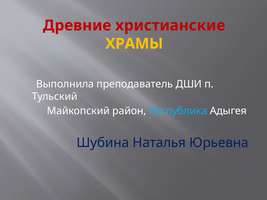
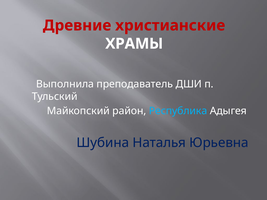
ХРАМЫ colour: yellow -> white
